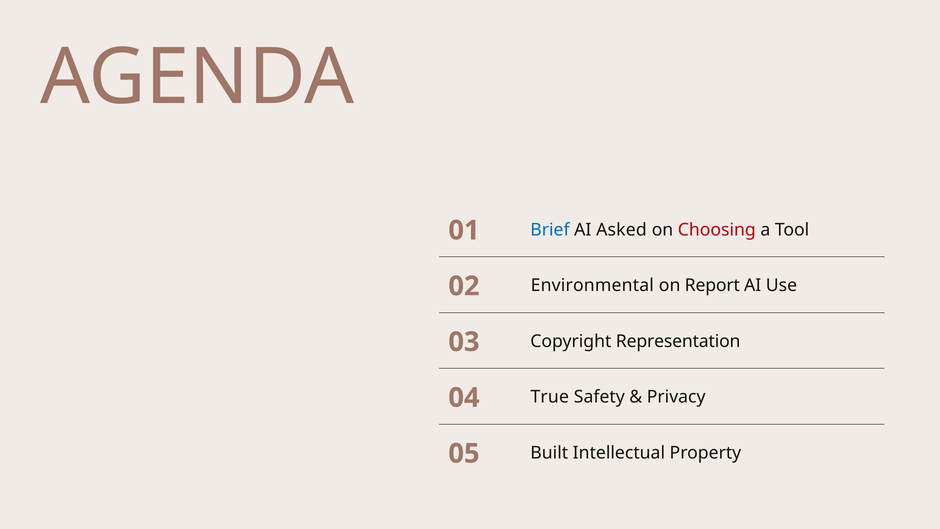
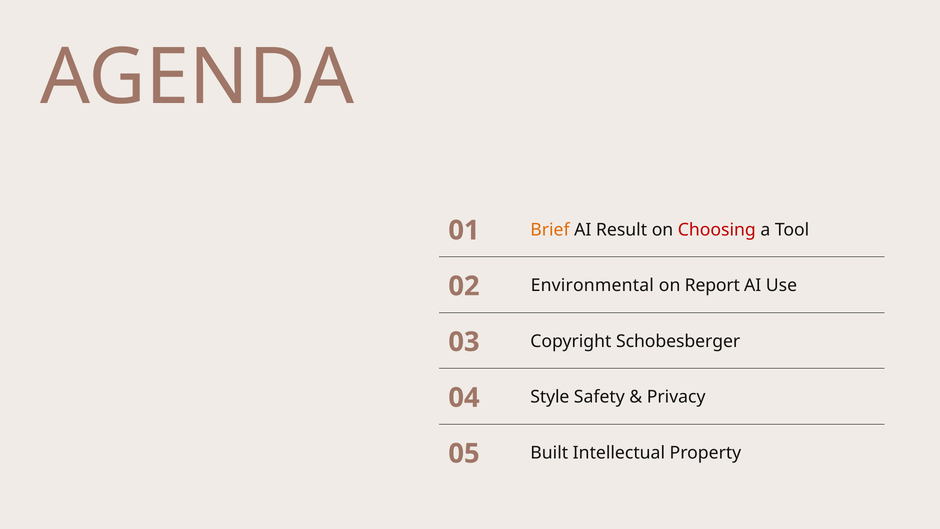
Brief colour: blue -> orange
Asked: Asked -> Result
Representation: Representation -> Schobesberger
True: True -> Style
